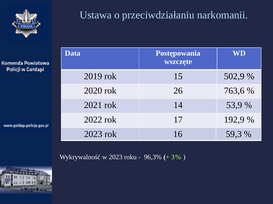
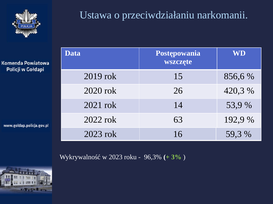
502,9: 502,9 -> 856,6
763,6: 763,6 -> 420,3
17: 17 -> 63
